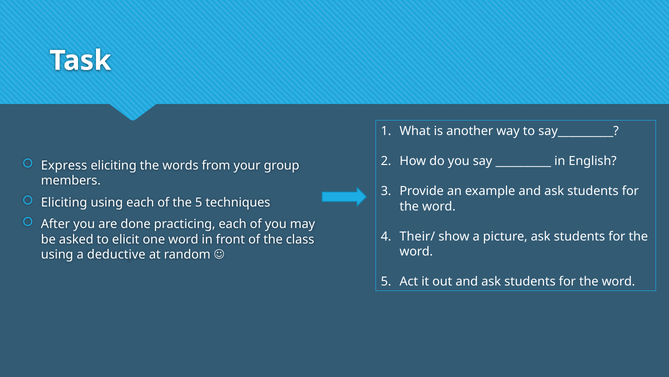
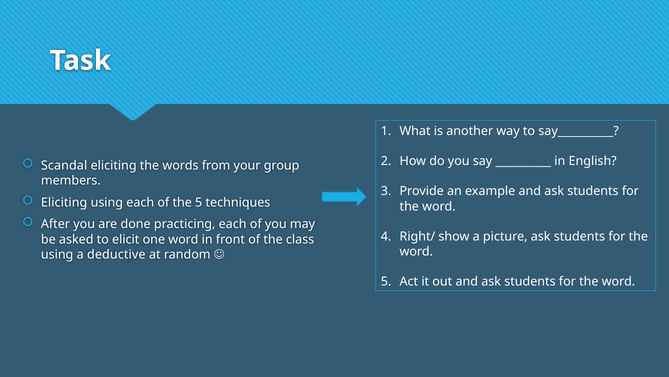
Express: Express -> Scandal
Their/: Their/ -> Right/
